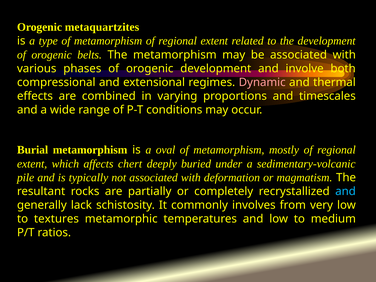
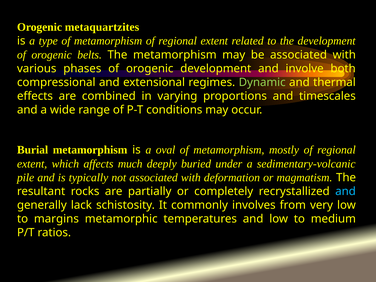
Dynamic colour: pink -> light green
chert: chert -> much
textures: textures -> margins
